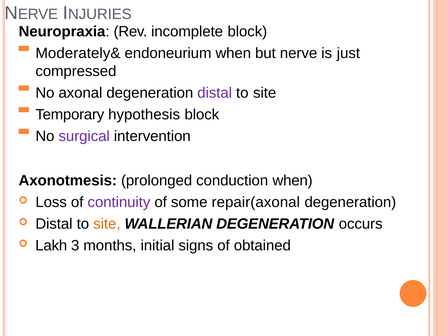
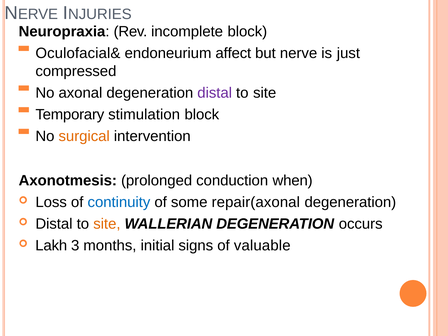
Moderately&: Moderately& -> Oculofacial&
endoneurium when: when -> affect
hypothesis: hypothesis -> stimulation
surgical colour: purple -> orange
continuity colour: purple -> blue
obtained: obtained -> valuable
